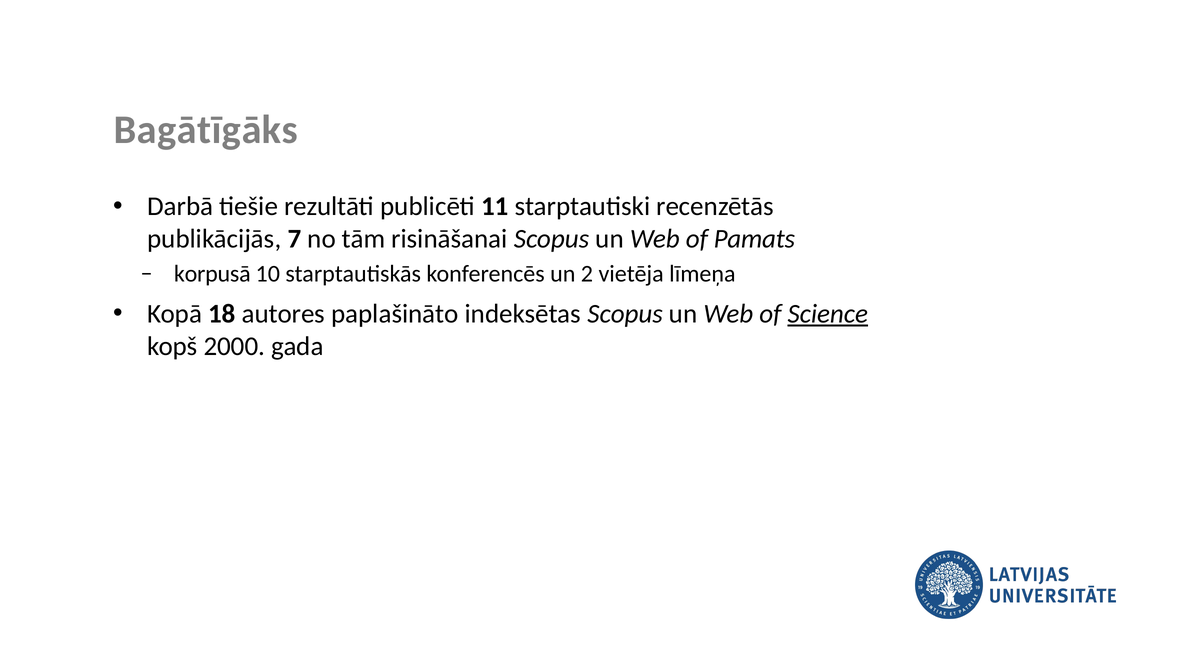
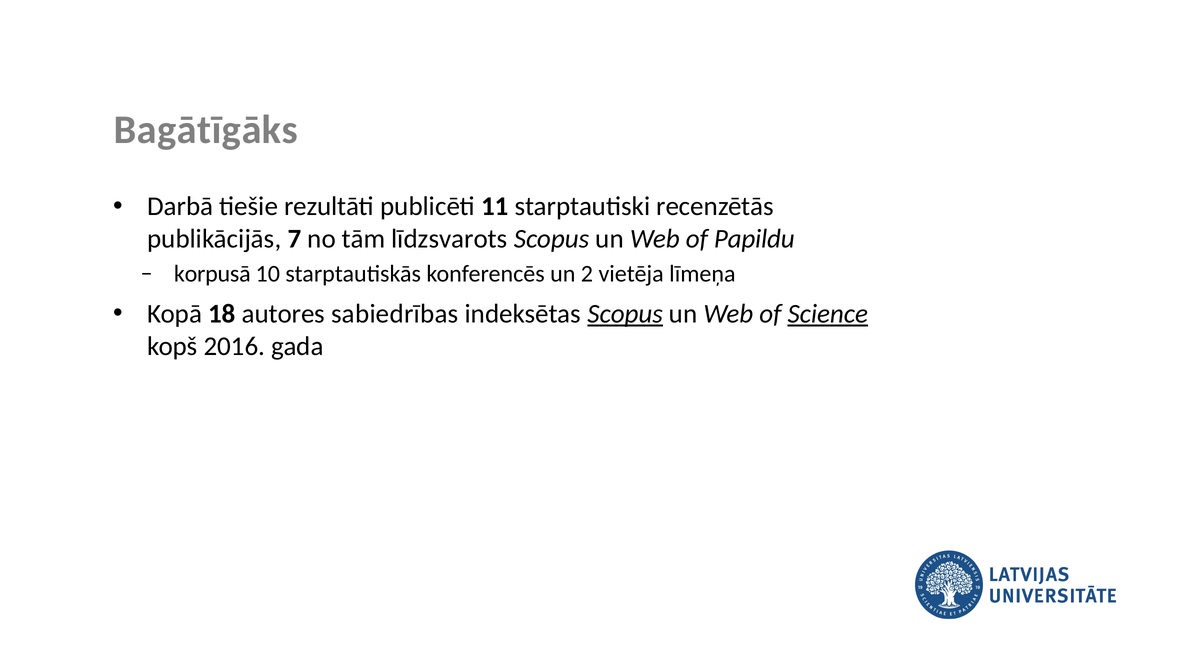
risināšanai: risināšanai -> līdzsvarots
Pamats: Pamats -> Papildu
paplašināto: paplašināto -> sabiedrības
Scopus at (625, 314) underline: none -> present
2000: 2000 -> 2016
